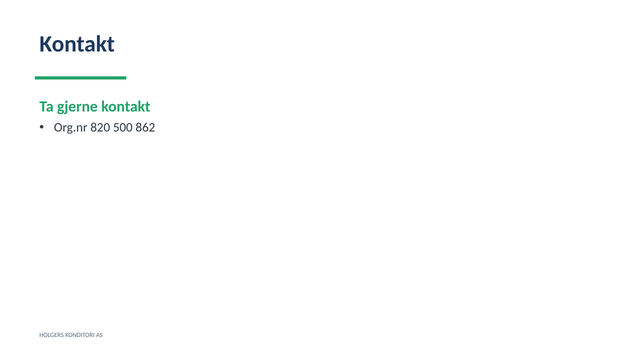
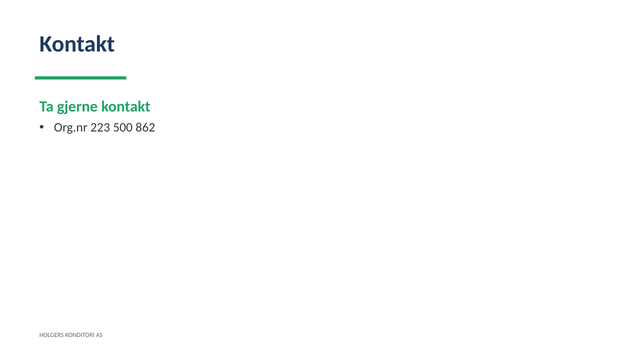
820: 820 -> 223
